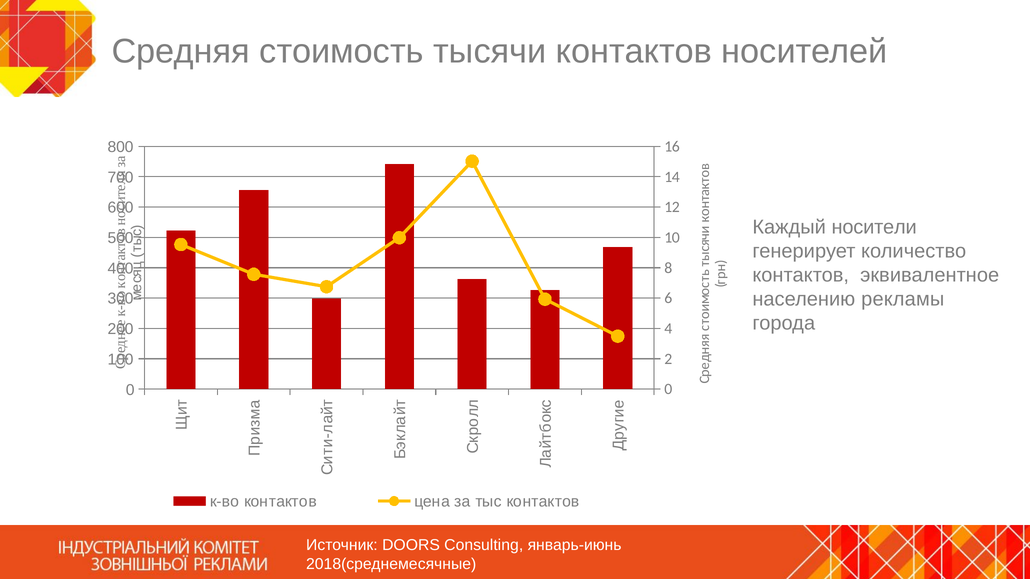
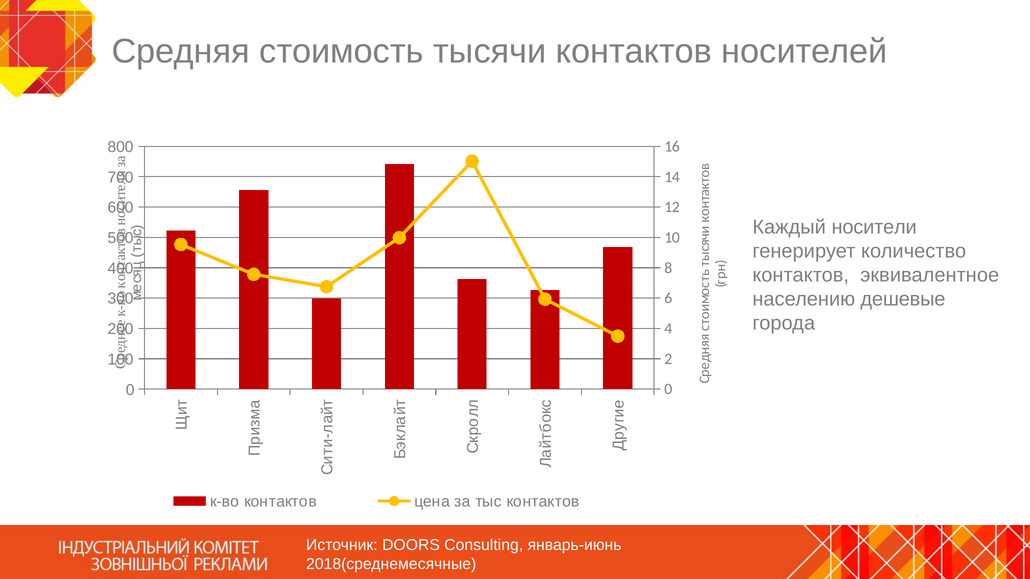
рекламы: рекламы -> дешевые
